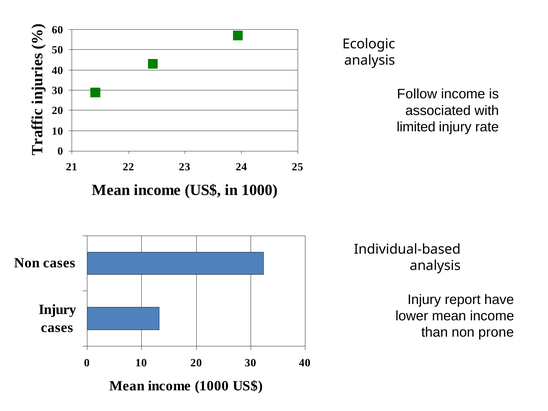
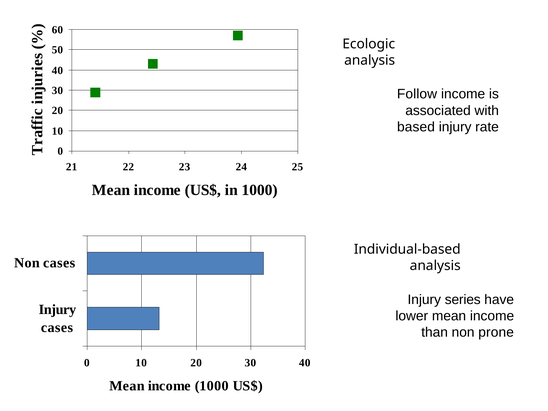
limited: limited -> based
report: report -> series
